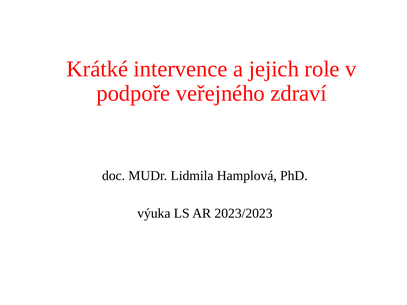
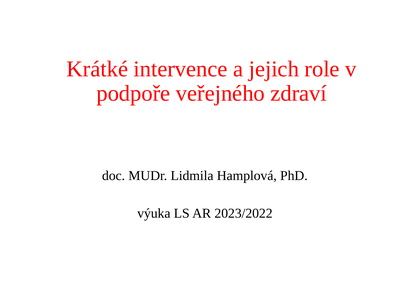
2023/2023: 2023/2023 -> 2023/2022
